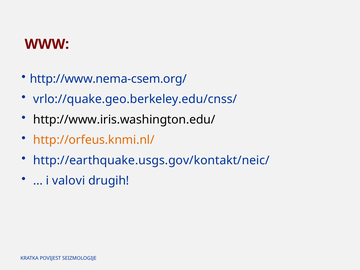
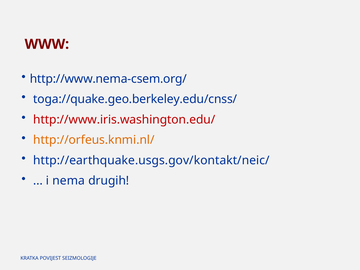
vrlo://quake.geo.berkeley.edu/cnss/: vrlo://quake.geo.berkeley.edu/cnss/ -> toga://quake.geo.berkeley.edu/cnss/
http://www.iris.washington.edu/ colour: black -> red
valovi: valovi -> nema
